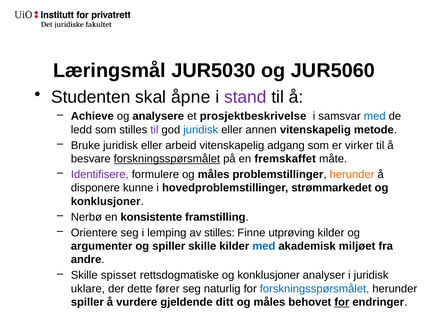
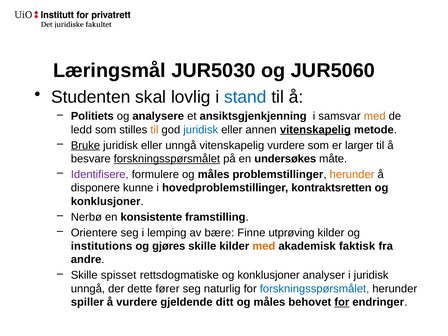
åpne: åpne -> lovlig
stand colour: purple -> blue
Achieve: Achieve -> Politiets
prosjektbeskrivelse: prosjektbeskrivelse -> ansiktsgjenkjenning
med at (375, 116) colour: blue -> orange
til at (154, 130) colour: purple -> orange
vitenskapelig at (315, 130) underline: none -> present
Bruke underline: none -> present
eller arbeid: arbeid -> unngå
vitenskapelig adgang: adgang -> vurdere
virker: virker -> larger
fremskaffet: fremskaffet -> undersøkes
strømmarkedet: strømmarkedet -> kontraktsretten
av stilles: stilles -> bære
argumenter: argumenter -> institutions
og spiller: spiller -> gjøres
med at (264, 246) colour: blue -> orange
miljøet: miljøet -> faktisk
uklare at (88, 289): uklare -> unngå
